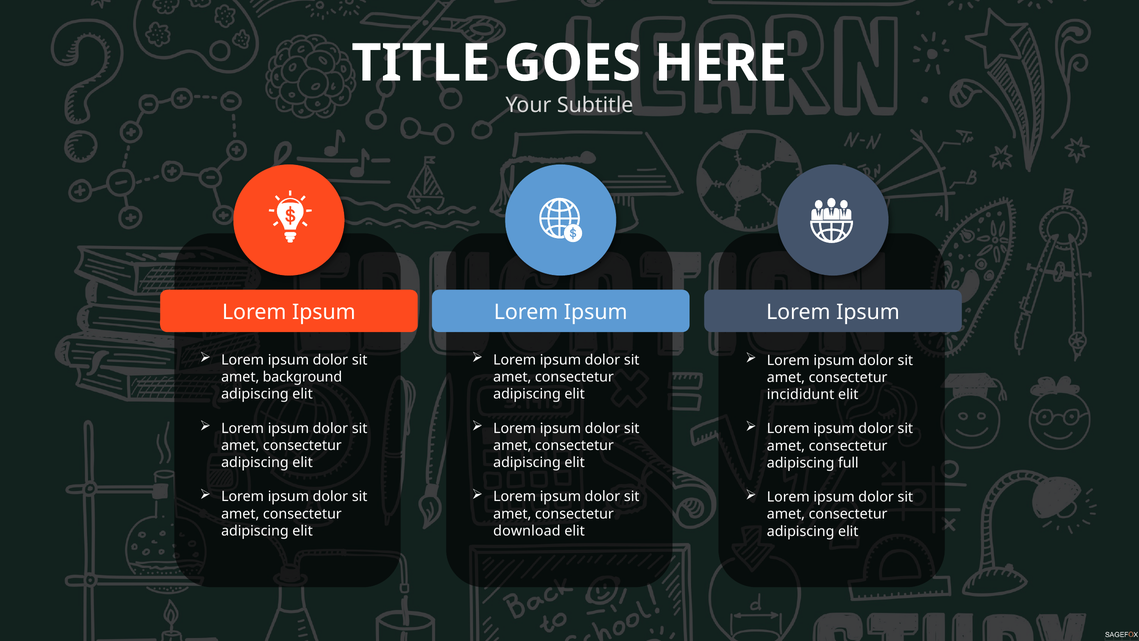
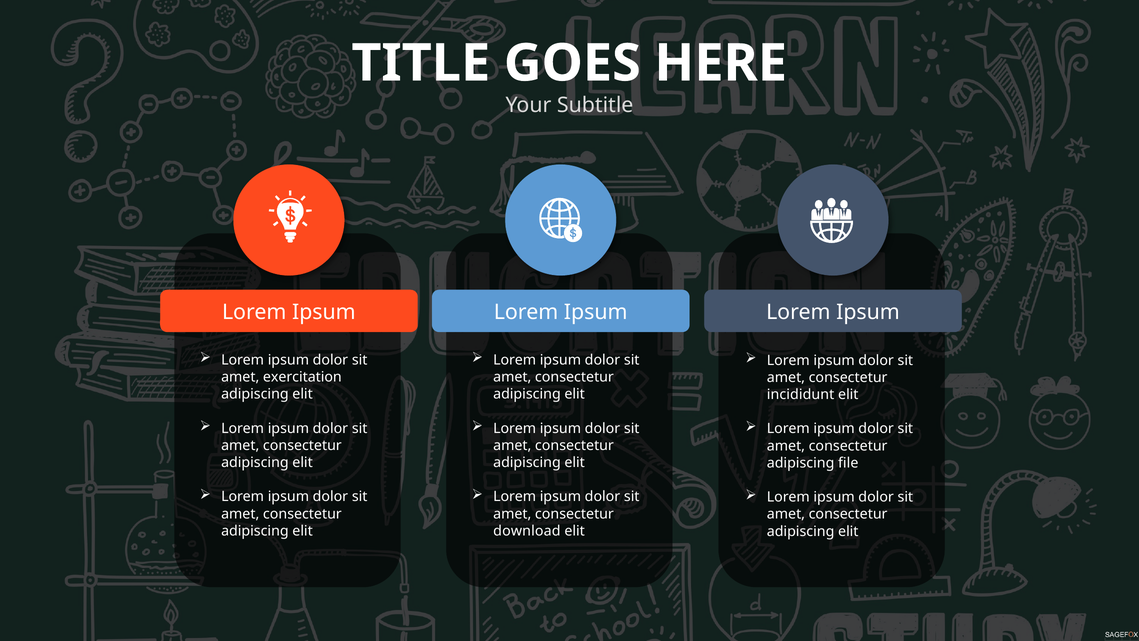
background: background -> exercitation
full: full -> file
